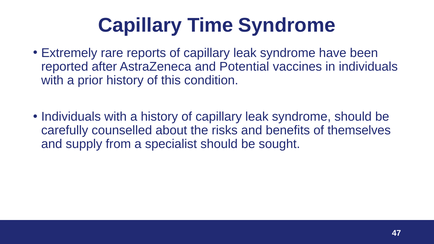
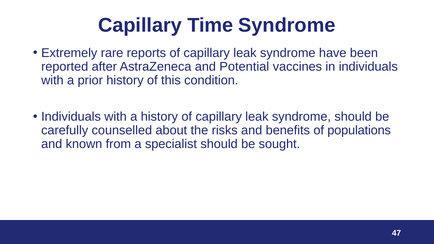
themselves: themselves -> populations
supply: supply -> known
